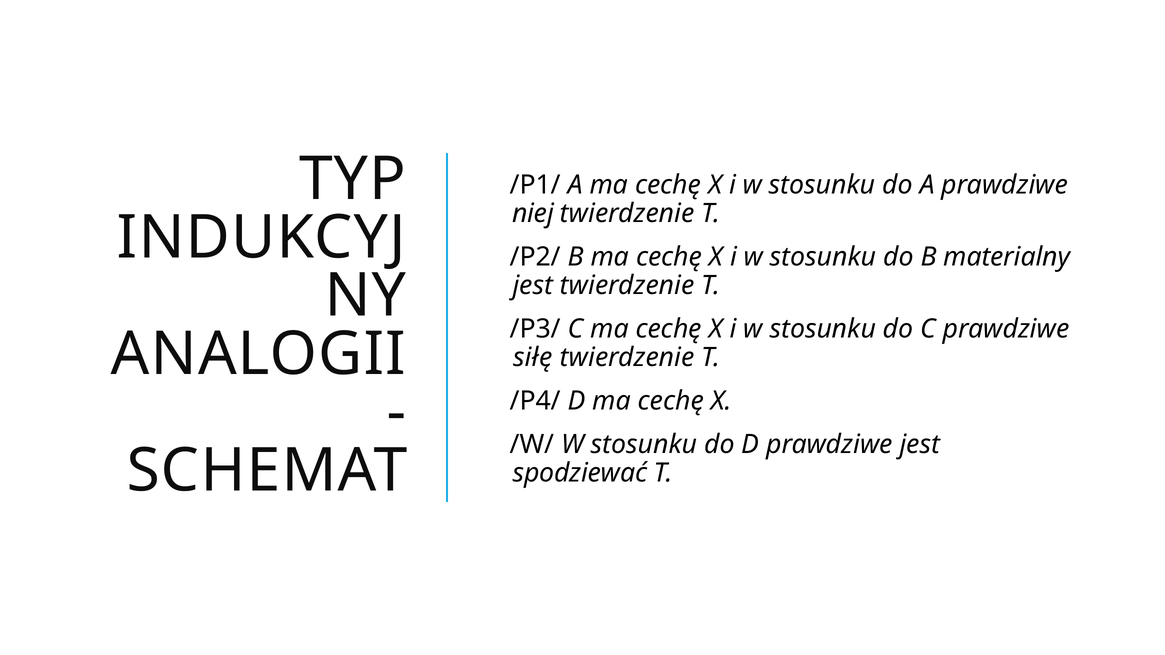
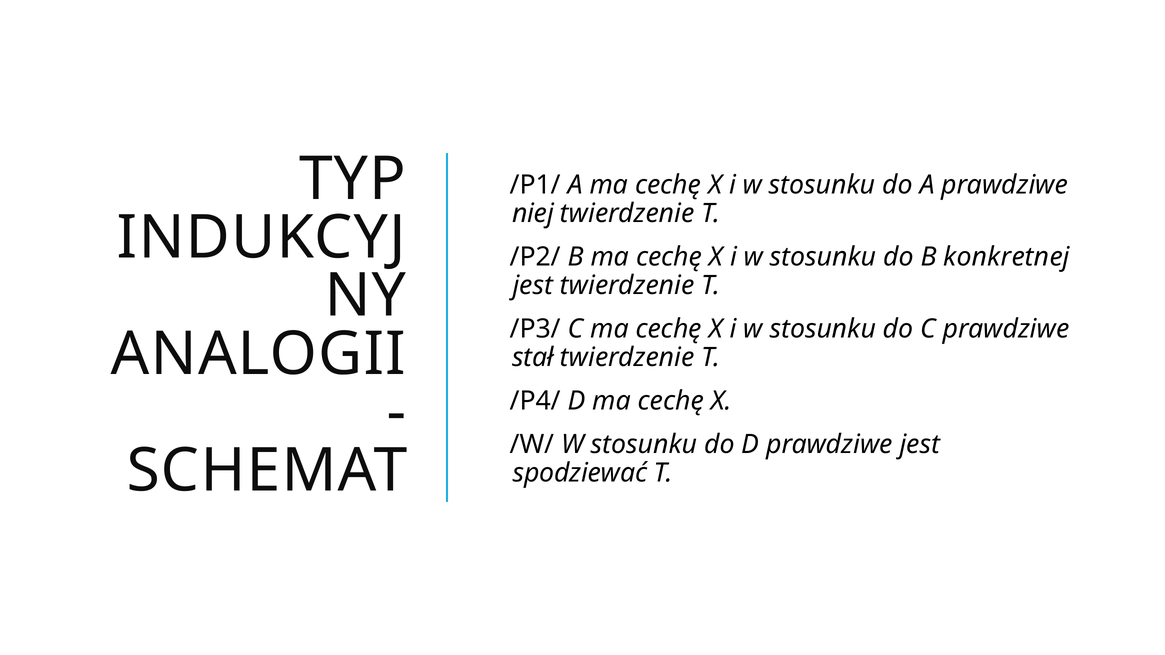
materialny: materialny -> konkretnej
siłę: siłę -> stał
